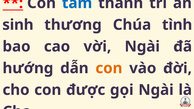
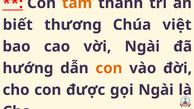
tâm colour: blue -> orange
sinh: sinh -> biết
tình: tình -> việt
